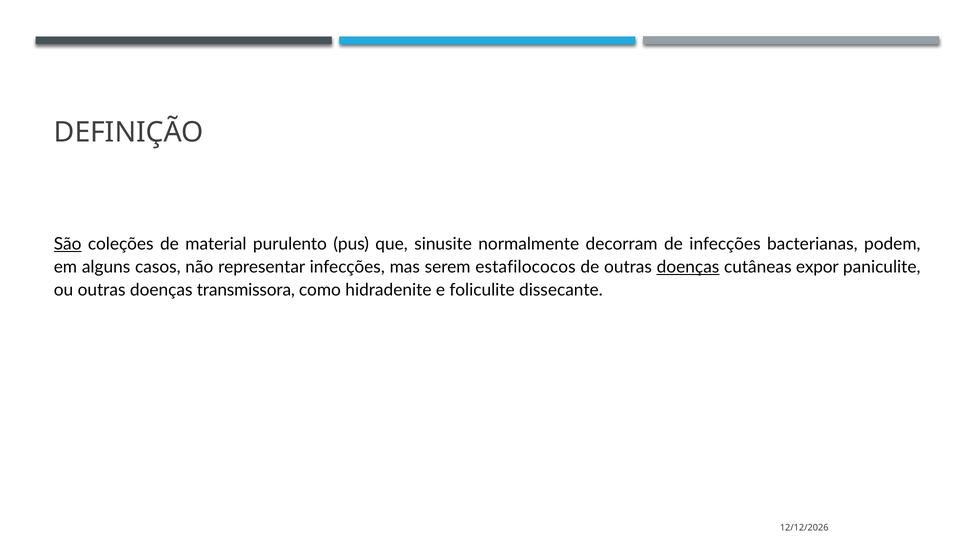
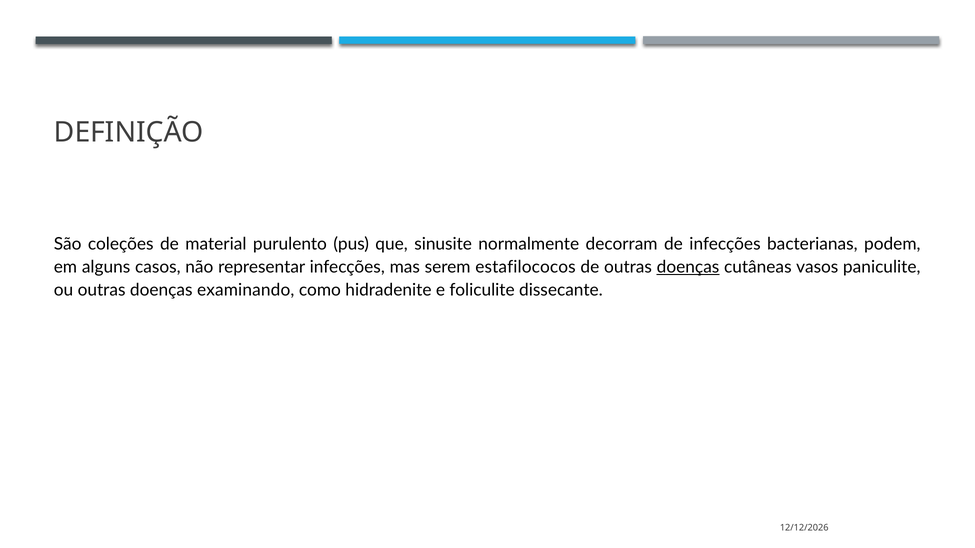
São underline: present -> none
expor: expor -> vasos
transmissora: transmissora -> examinando
